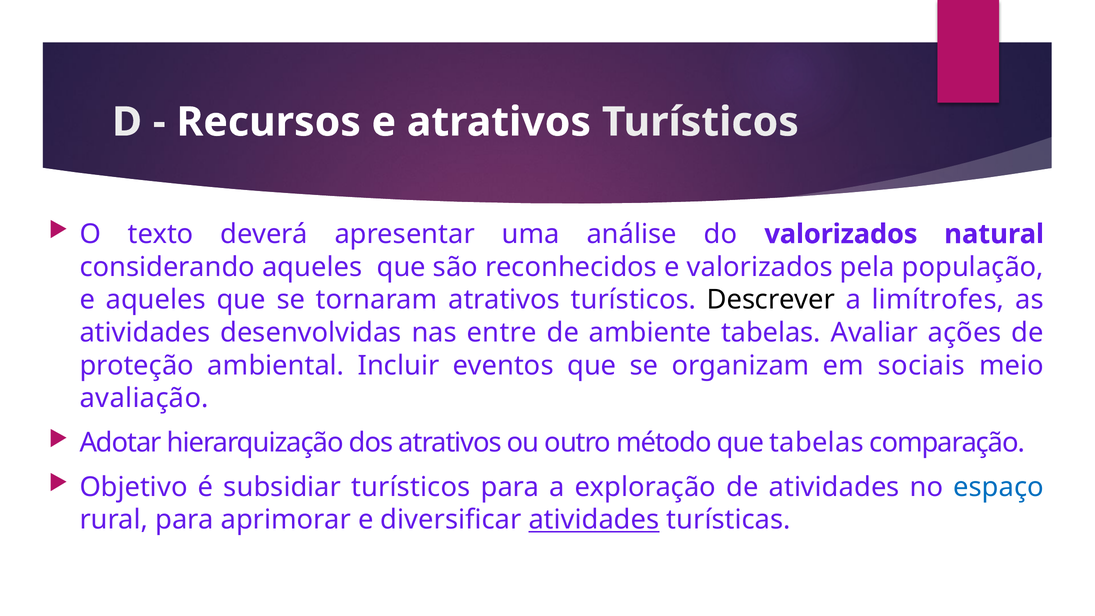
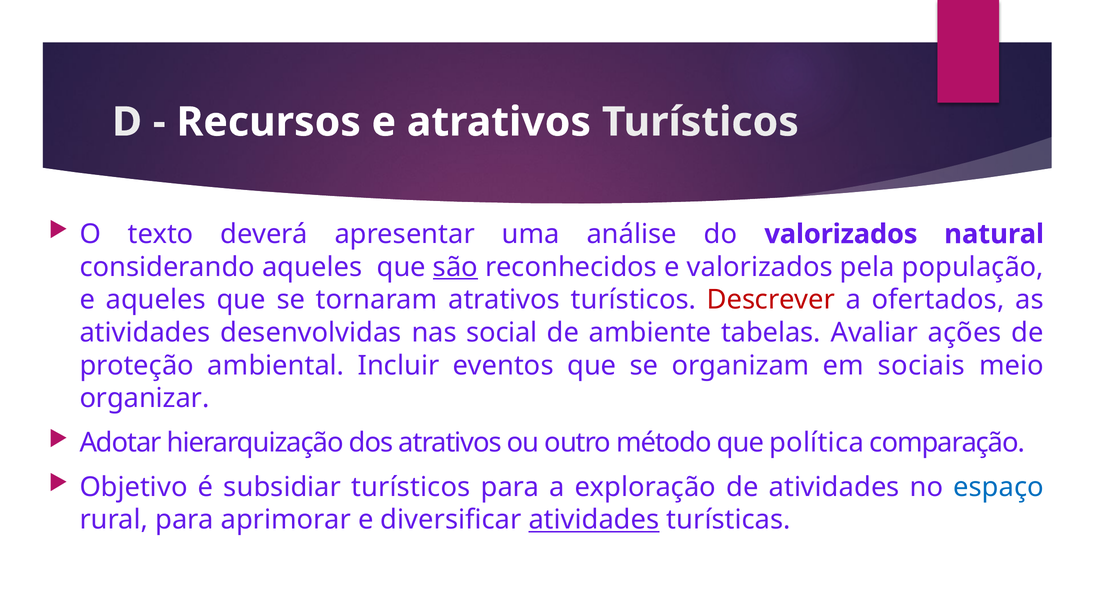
são underline: none -> present
Descrever colour: black -> red
limítrofes: limítrofes -> ofertados
entre: entre -> social
avaliação: avaliação -> organizar
que tabelas: tabelas -> política
